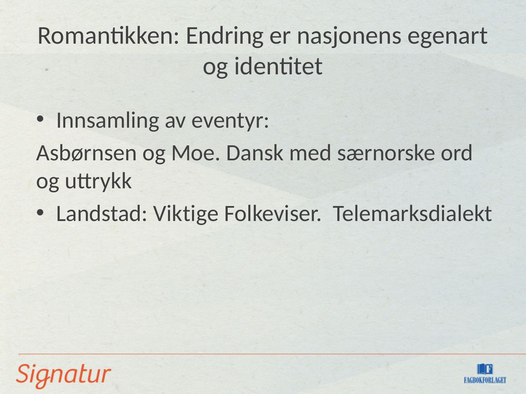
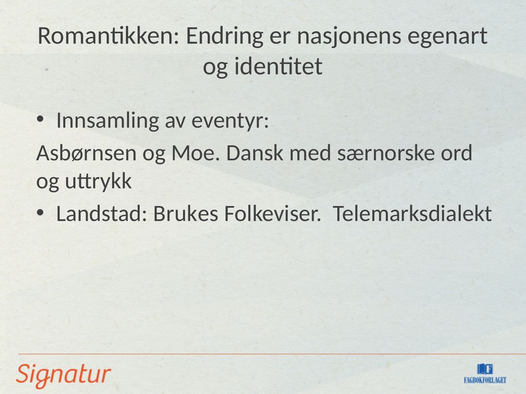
Viktige: Viktige -> Brukes
